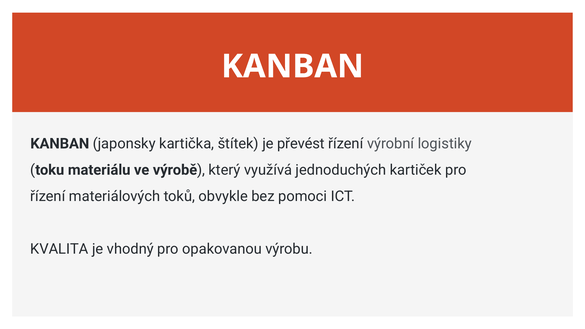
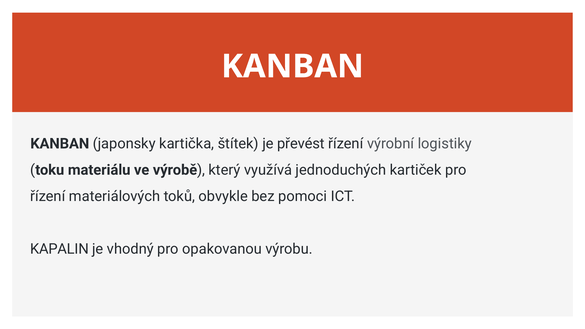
KVALITA: KVALITA -> KAPALIN
